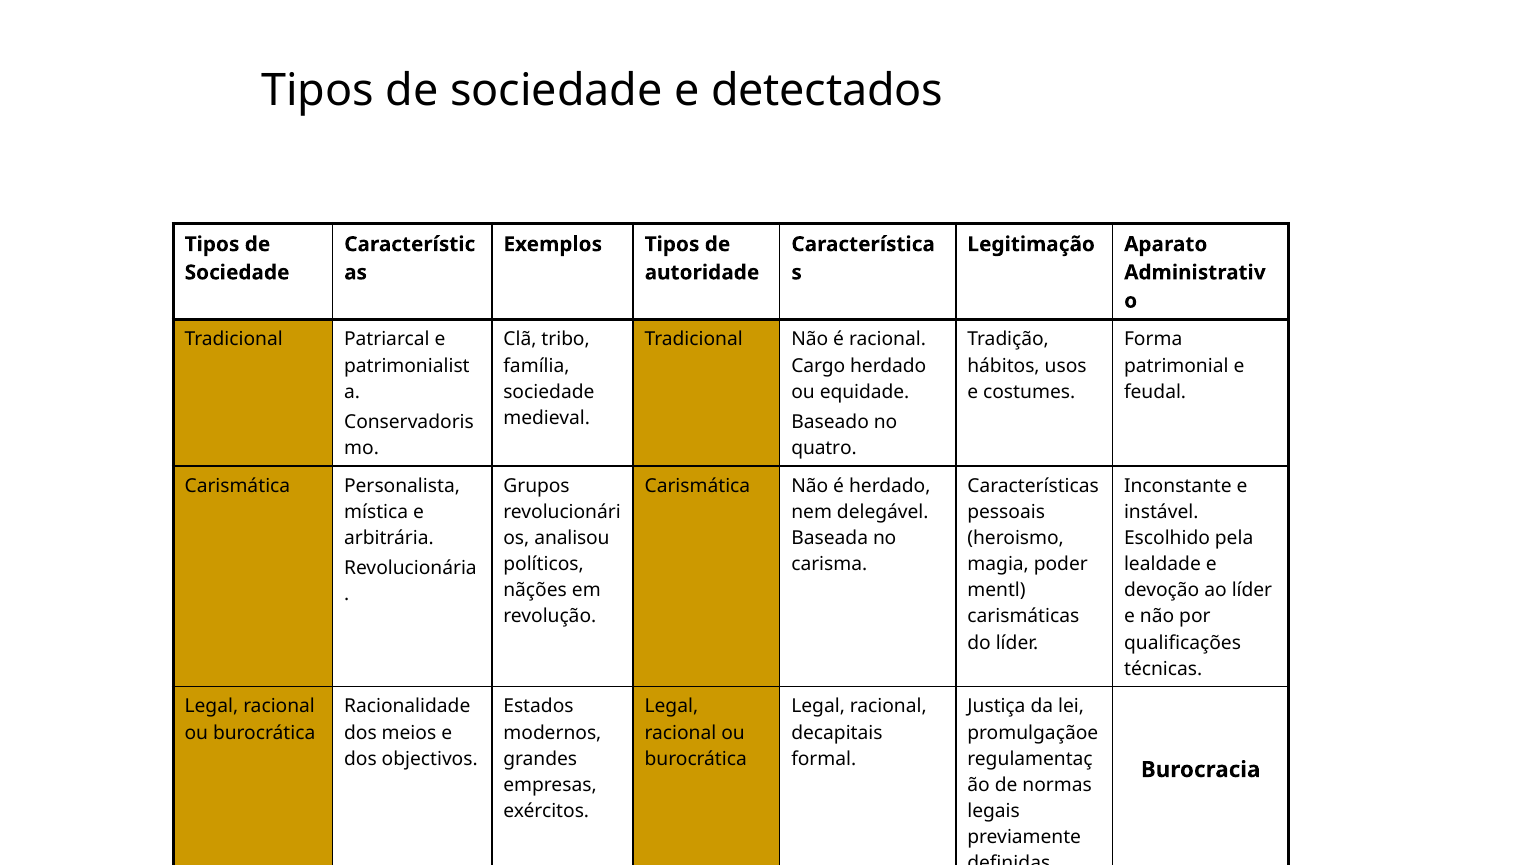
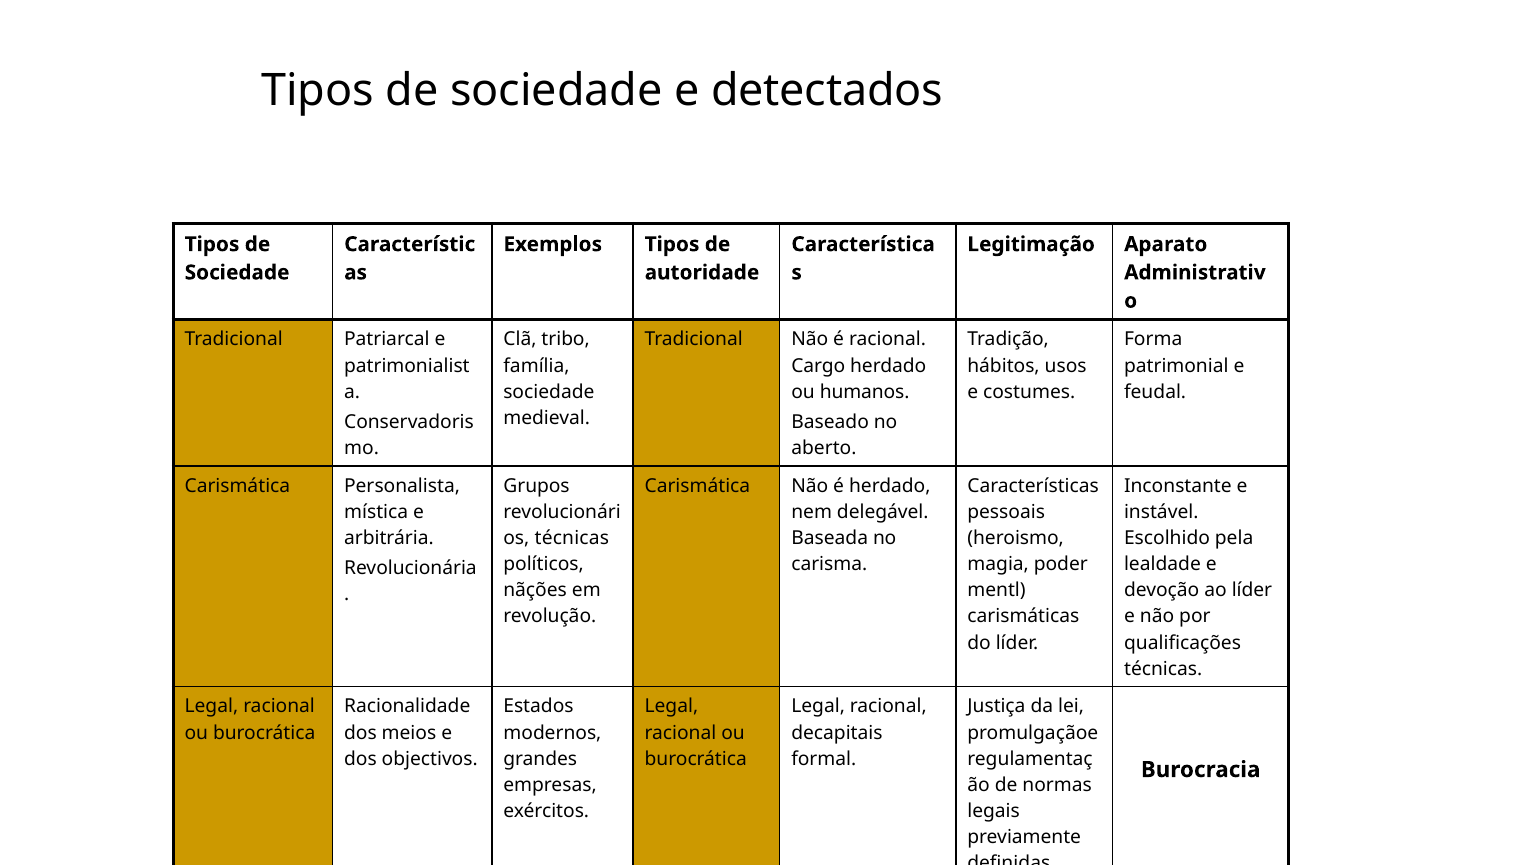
equidade: equidade -> humanos
quatro: quatro -> aberto
analisou at (572, 539): analisou -> técnicas
